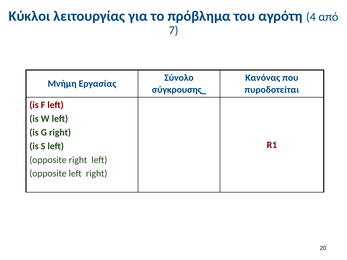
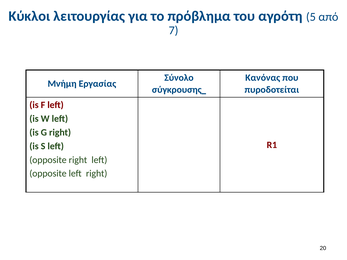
4: 4 -> 5
